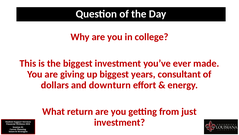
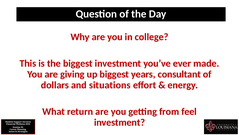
downturn: downturn -> situations
just: just -> feel
